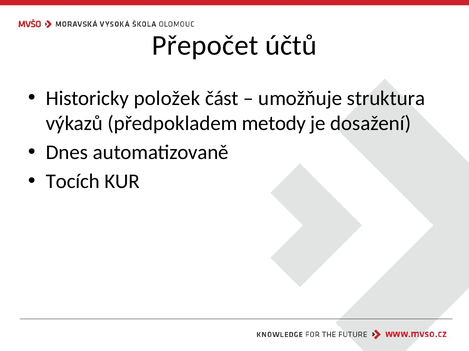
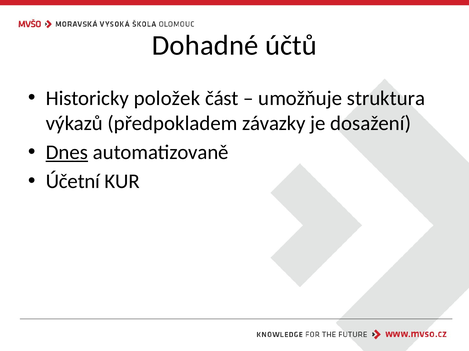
Přepočet: Přepočet -> Dohadné
metody: metody -> závazky
Dnes underline: none -> present
Tocích: Tocích -> Účetní
